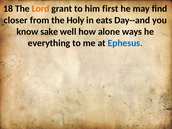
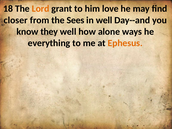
first: first -> love
Holy: Holy -> Sees
in eats: eats -> well
sake: sake -> they
Ephesus colour: blue -> orange
